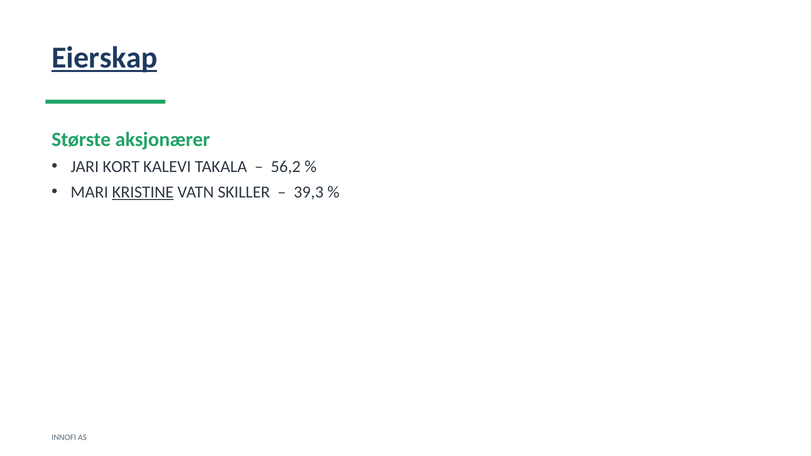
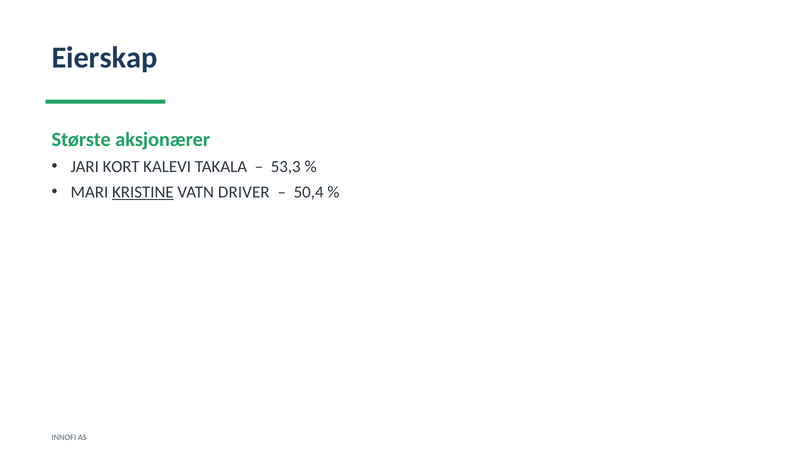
Eierskap underline: present -> none
56,2: 56,2 -> 53,3
SKILLER: SKILLER -> DRIVER
39,3: 39,3 -> 50,4
